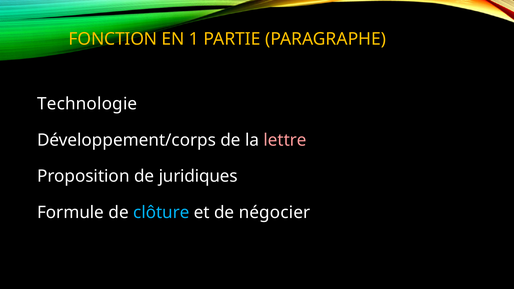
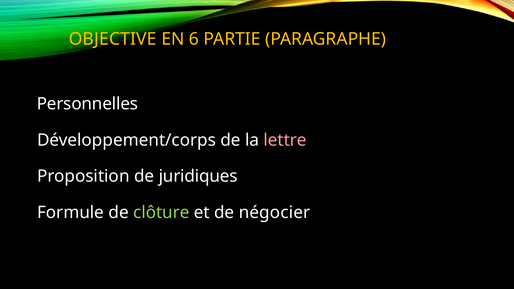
FONCTION: FONCTION -> OBJECTIVE
1: 1 -> 6
Technologie: Technologie -> Personnelles
clôture colour: light blue -> light green
